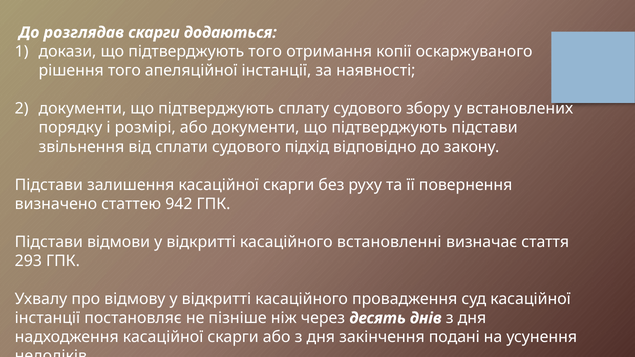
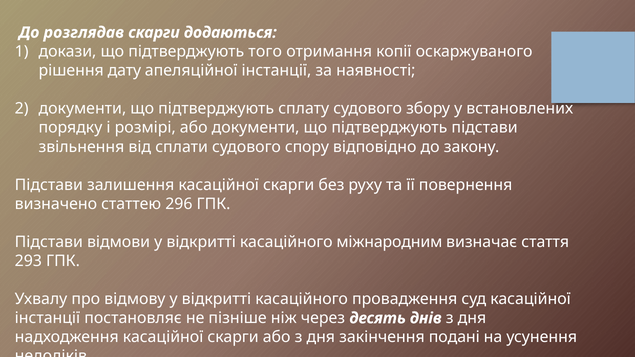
рішення того: того -> дату
підхід: підхід -> спору
942: 942 -> 296
встановленні: встановленні -> міжнародним
